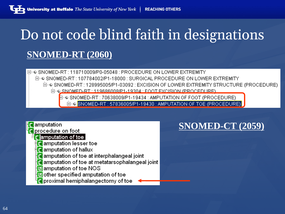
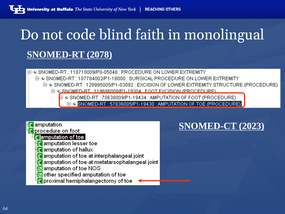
designations: designations -> monolingual
2060: 2060 -> 2078
2059: 2059 -> 2023
